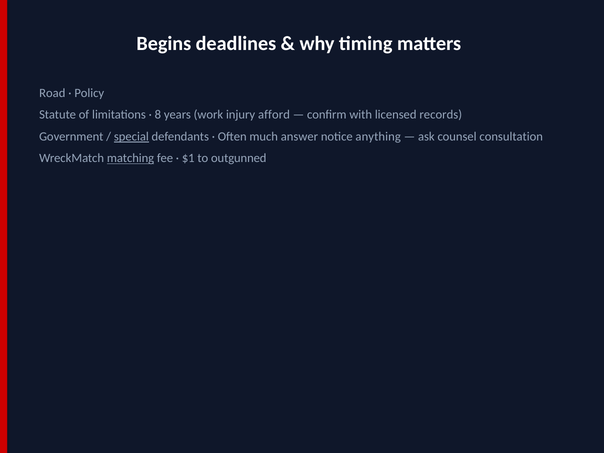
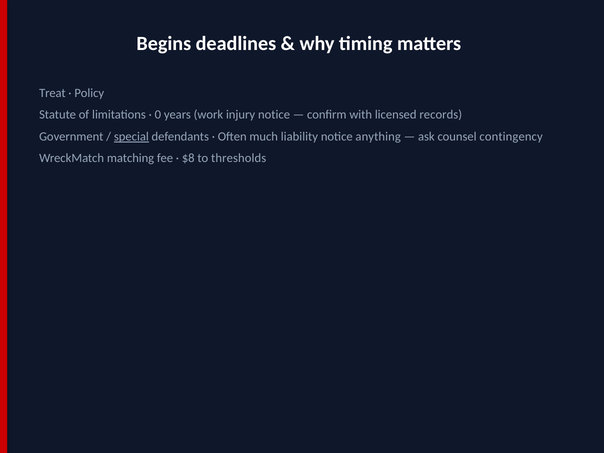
Road: Road -> Treat
8: 8 -> 0
injury afford: afford -> notice
answer: answer -> liability
consultation: consultation -> contingency
matching underline: present -> none
$1: $1 -> $8
outgunned: outgunned -> thresholds
